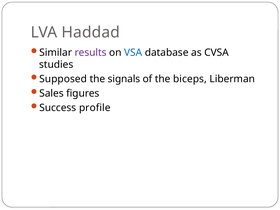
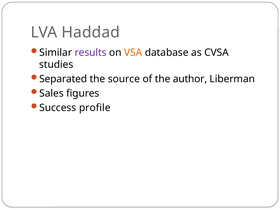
VSA colour: blue -> orange
Supposed: Supposed -> Separated
signals: signals -> source
biceps: biceps -> author
